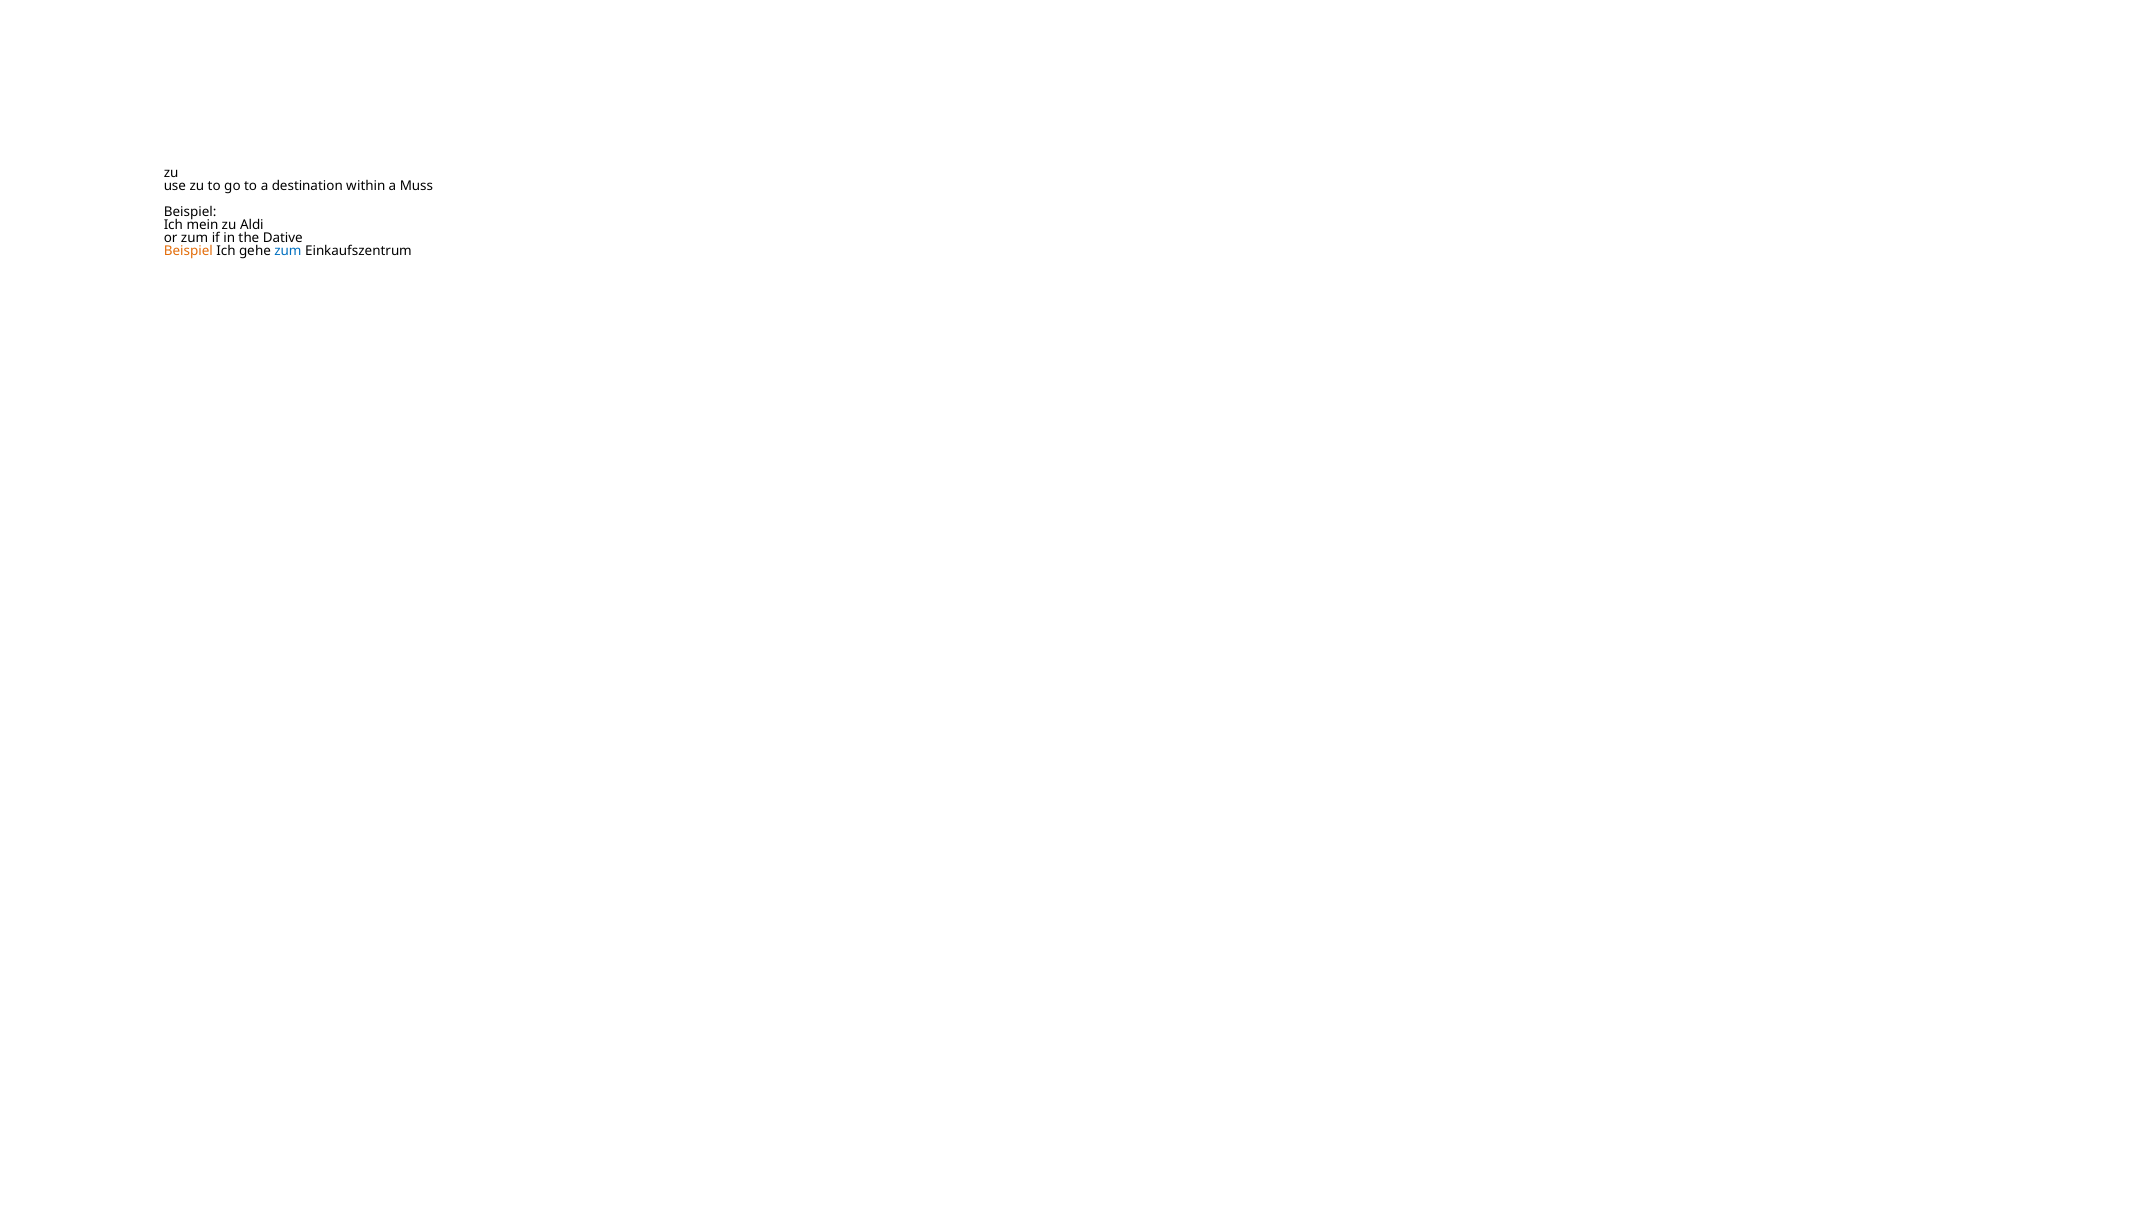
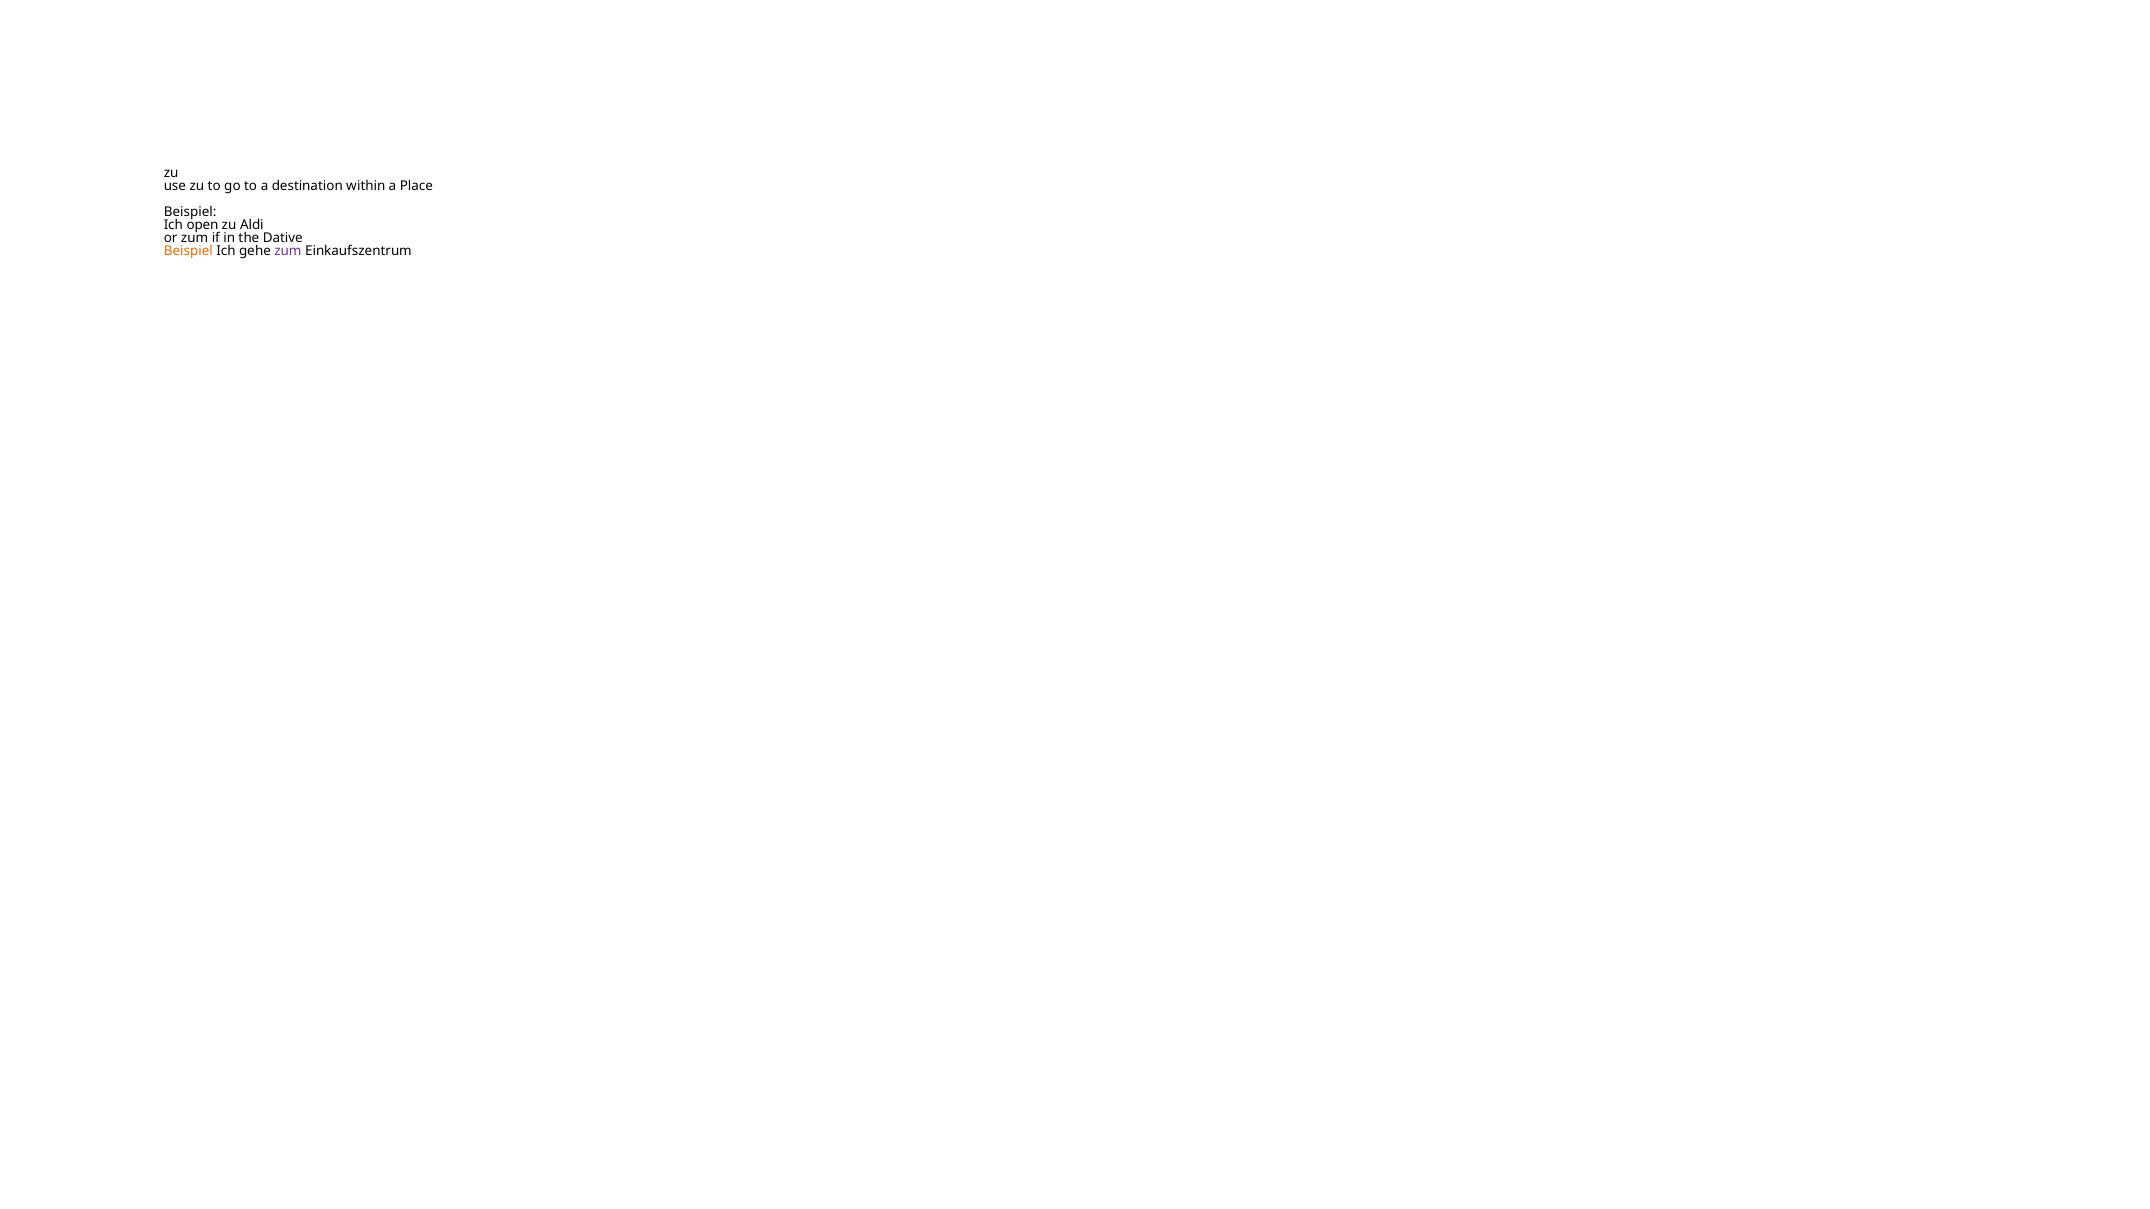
Muss: Muss -> Place
mein: mein -> open
zum at (288, 251) colour: blue -> purple
